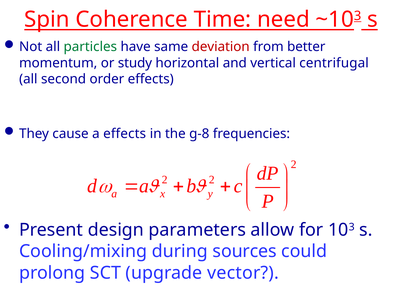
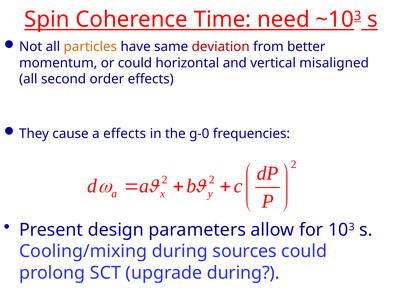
particles colour: green -> orange
or study: study -> could
centrifugal: centrifugal -> misaligned
g-8: g-8 -> g-0
upgrade vector: vector -> during
